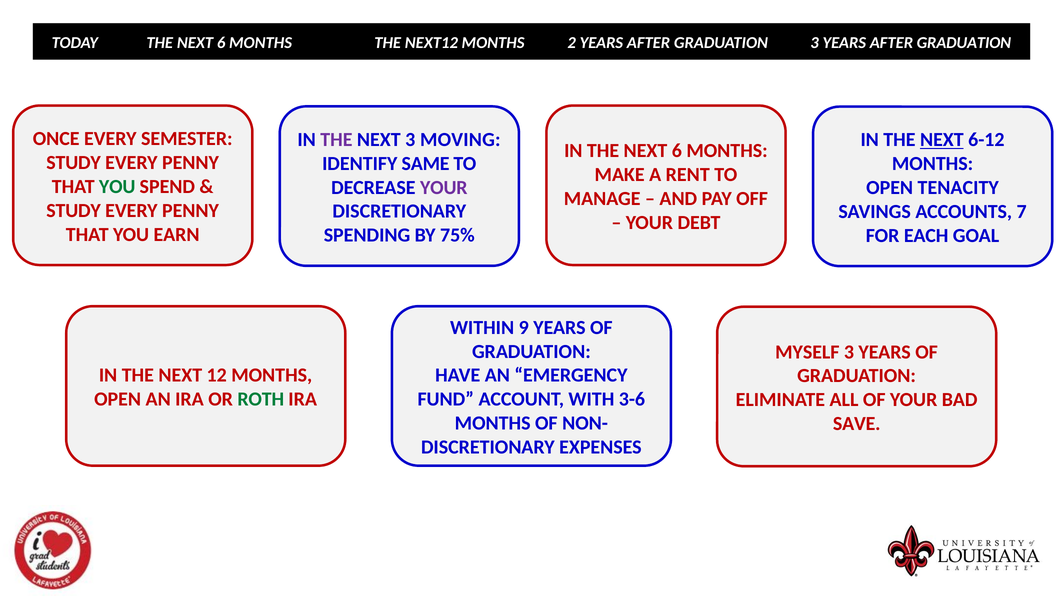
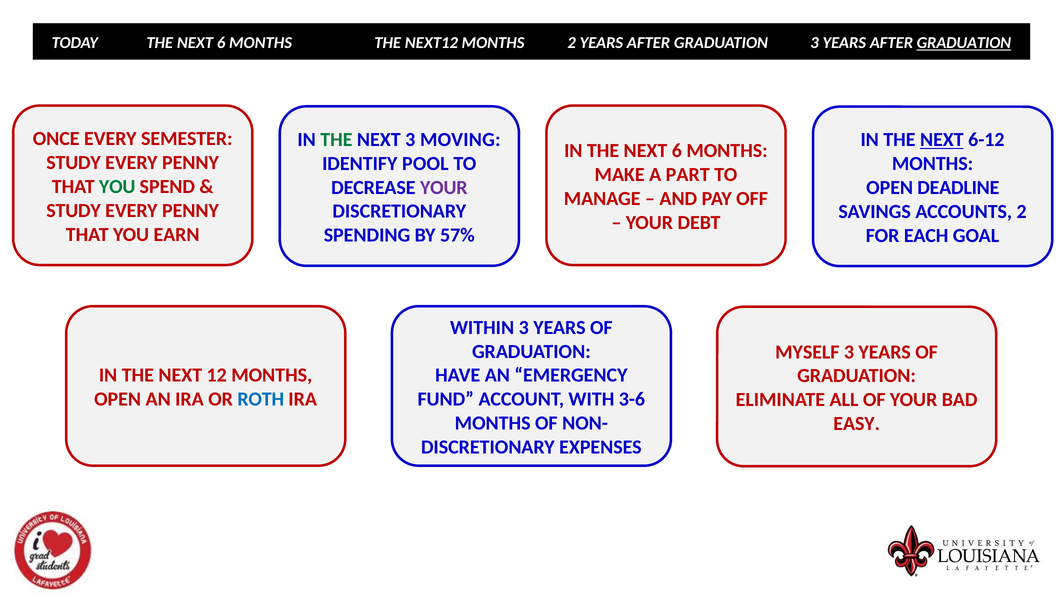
GRADUATION at (964, 43) underline: none -> present
THE at (336, 140) colour: purple -> green
SAME: SAME -> POOL
RENT: RENT -> PART
TENACITY: TENACITY -> DEADLINE
ACCOUNTS 7: 7 -> 2
75%: 75% -> 57%
WITHIN 9: 9 -> 3
ROTH colour: green -> blue
SAVE: SAVE -> EASY
